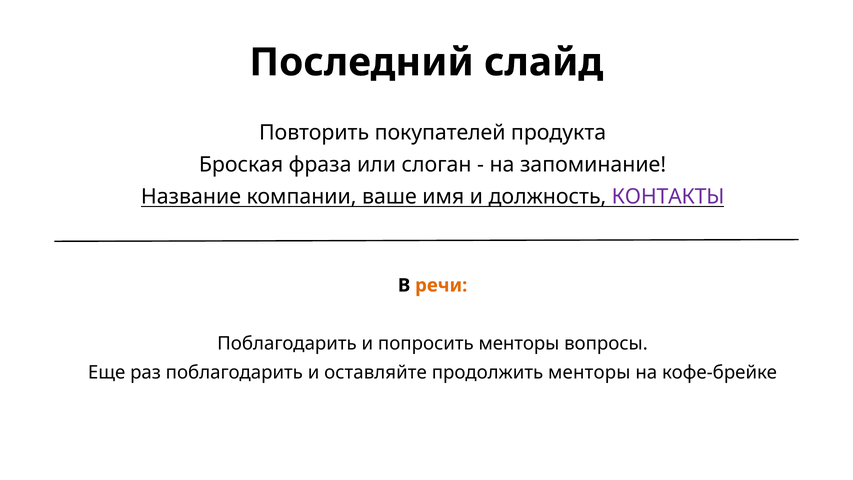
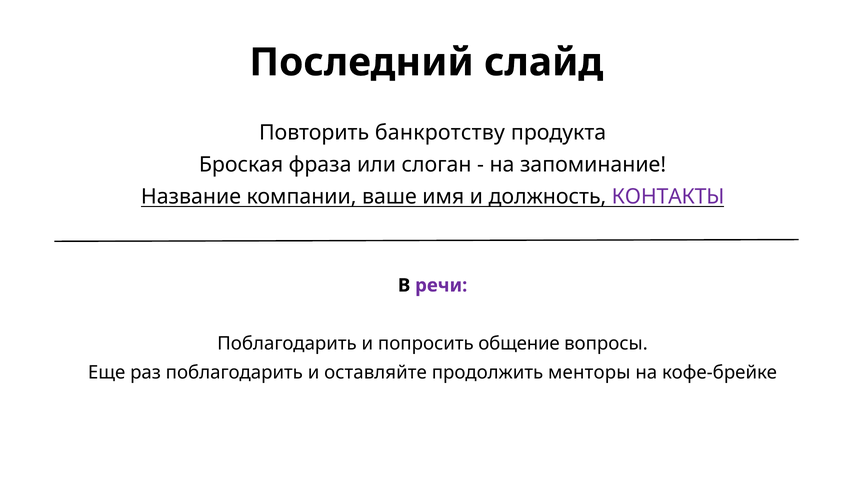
покупателей: покупателей -> банкротству
речи colour: orange -> purple
попросить менторы: менторы -> общение
